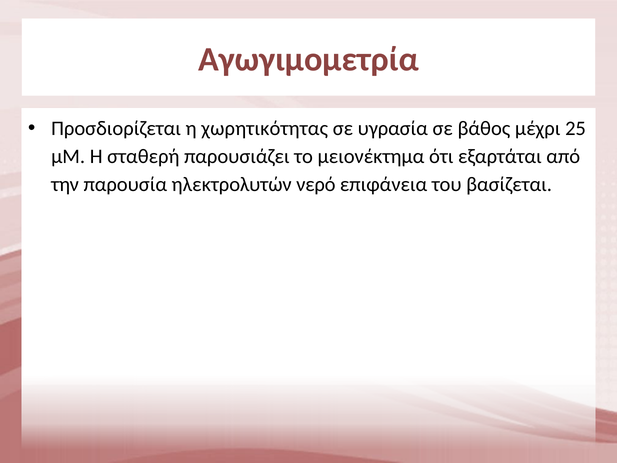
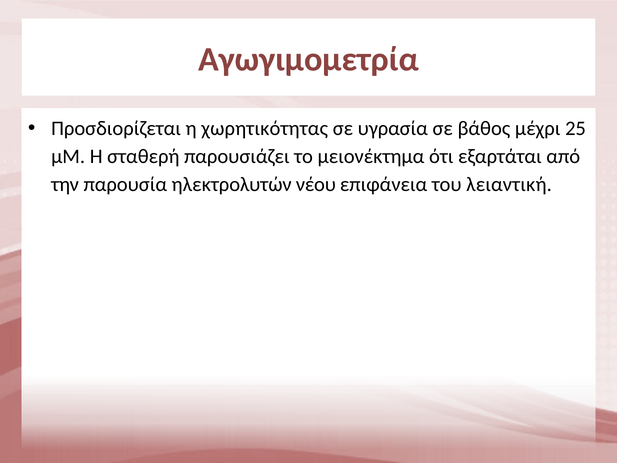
νερό: νερό -> νέου
βασίζεται: βασίζεται -> λειαντική
